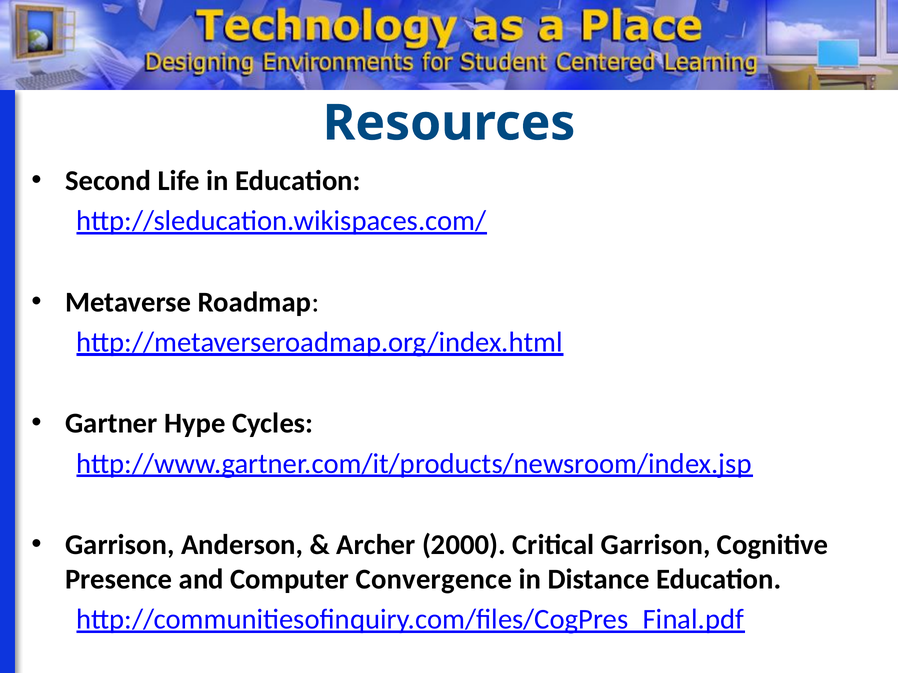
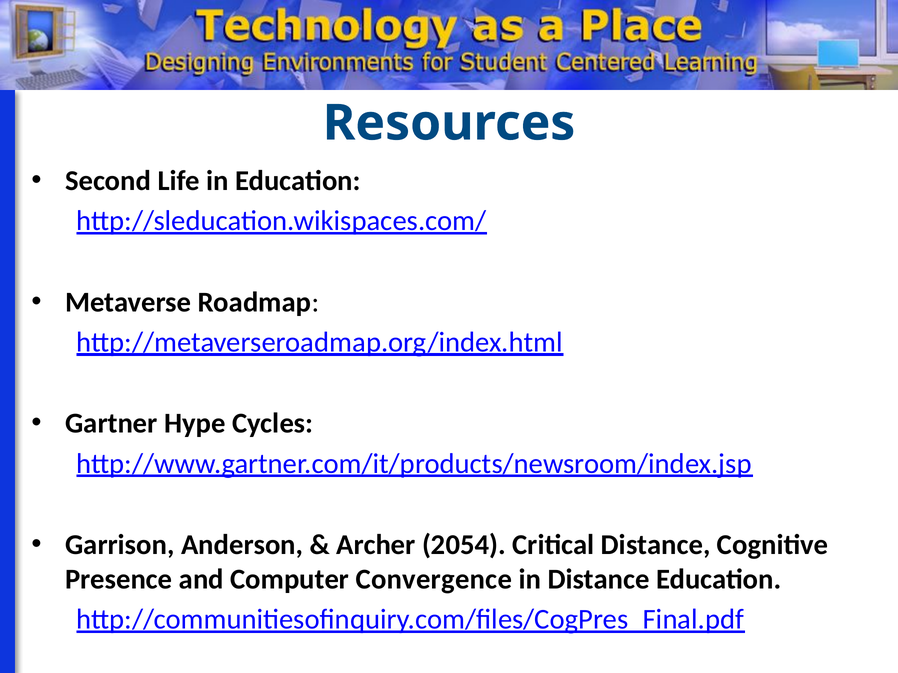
2000: 2000 -> 2054
Critical Garrison: Garrison -> Distance
